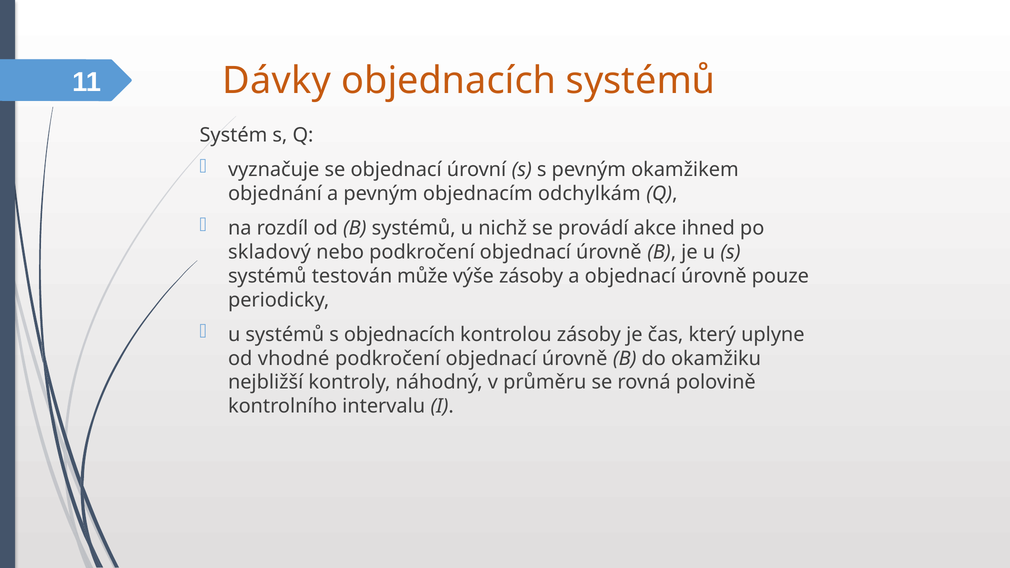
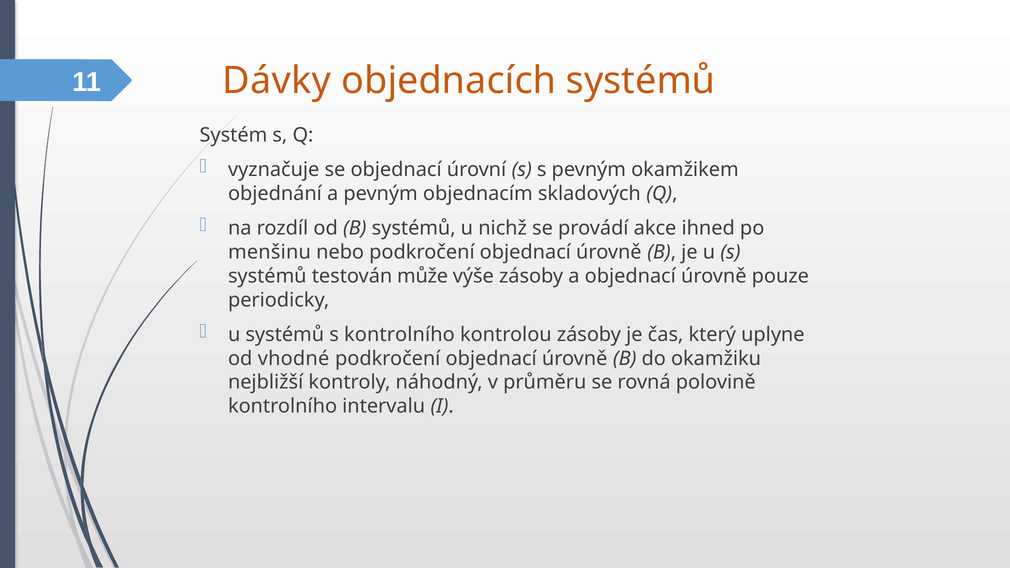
odchylkám: odchylkám -> skladových
skladový: skladový -> menšinu
s objednacích: objednacích -> kontrolního
